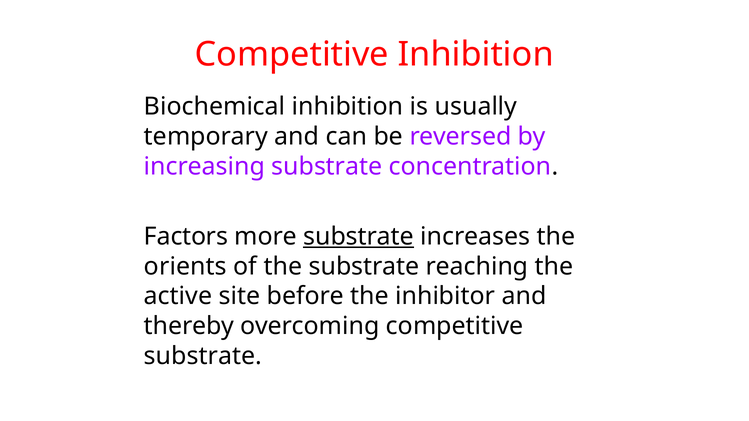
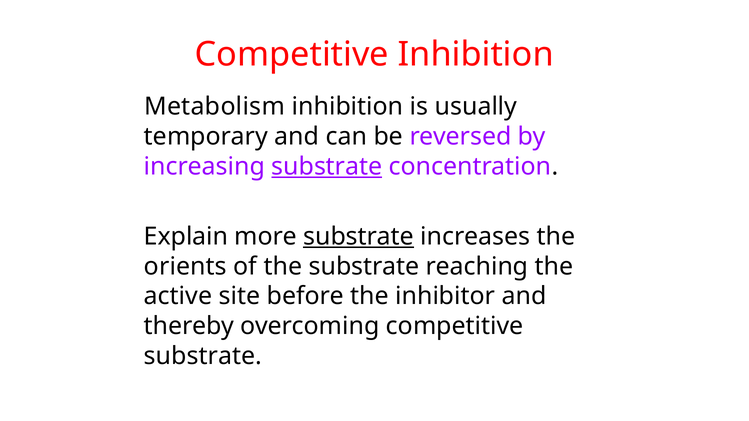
Biochemical: Biochemical -> Metabolism
substrate at (327, 167) underline: none -> present
Factors: Factors -> Explain
